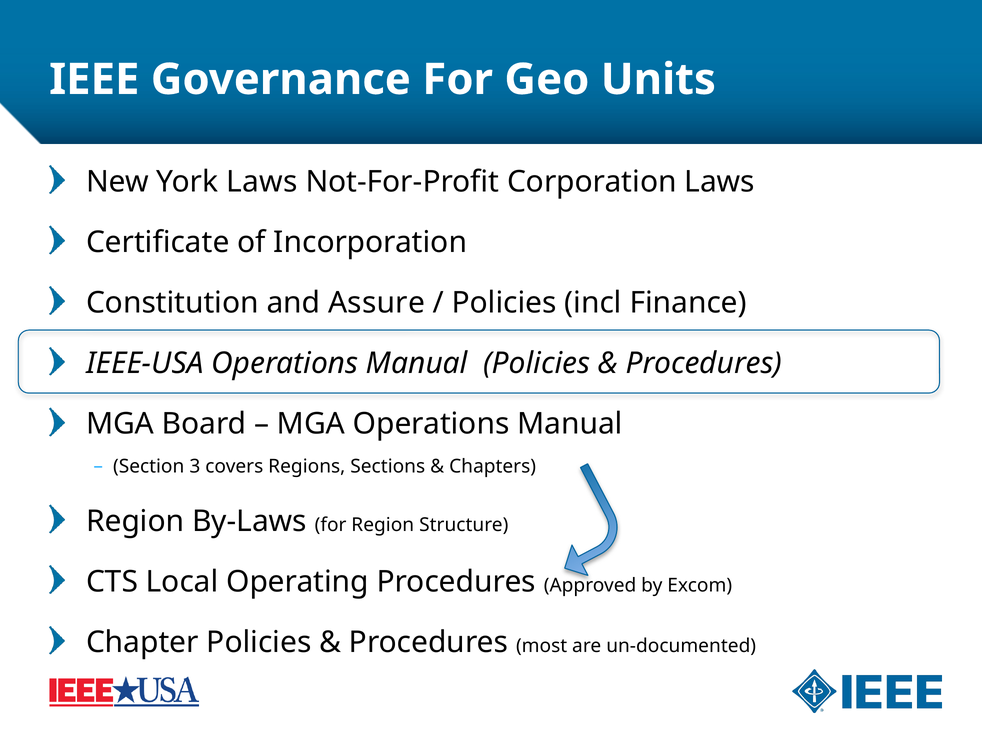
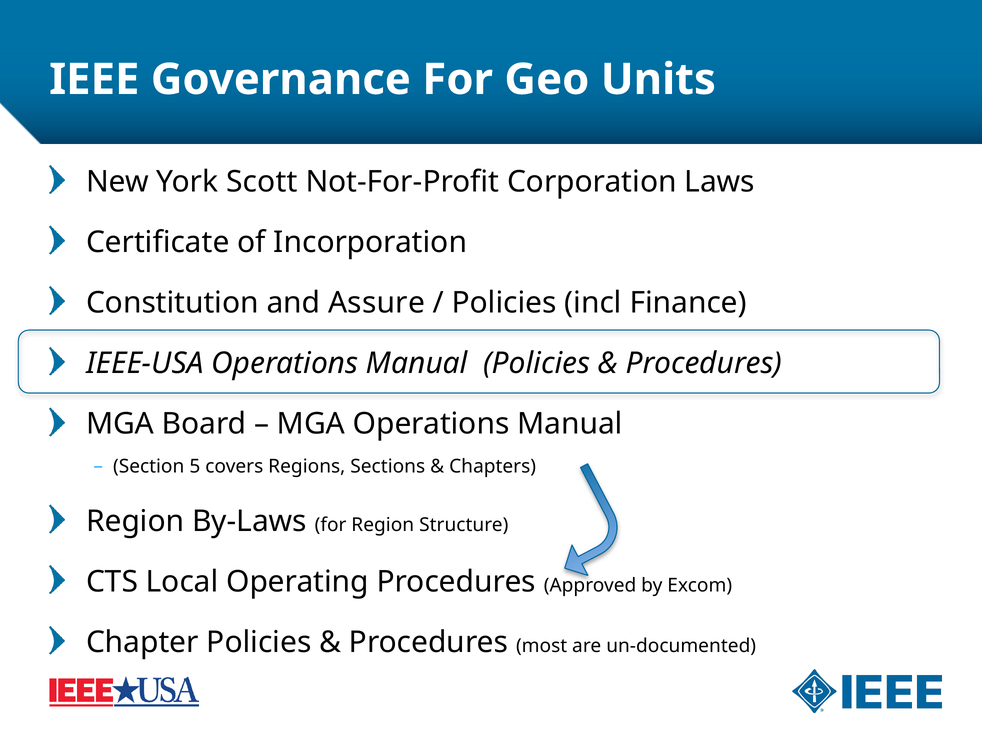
York Laws: Laws -> Scott
3: 3 -> 5
